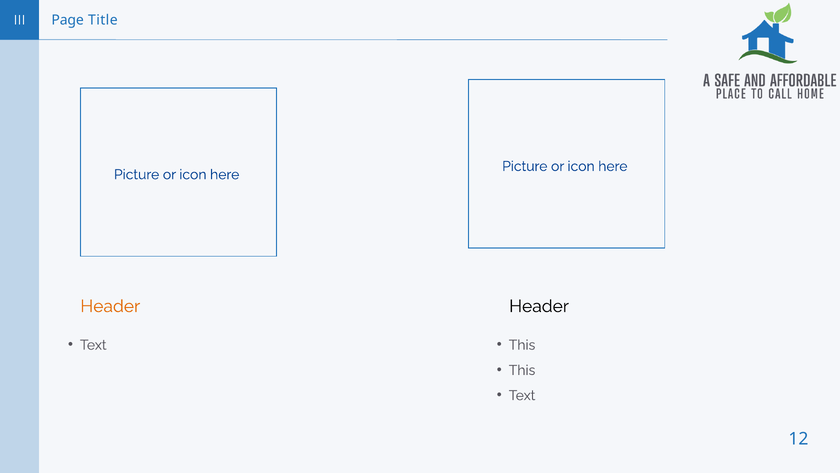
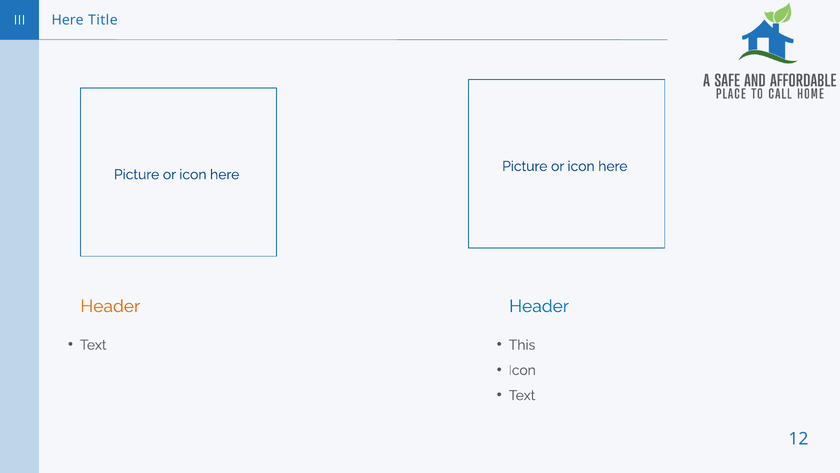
Page at (68, 20): Page -> Here
Header at (539, 306) colour: black -> blue
This at (522, 370): This -> Icon
